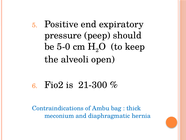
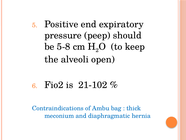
5-0: 5-0 -> 5-8
21-300: 21-300 -> 21-102
